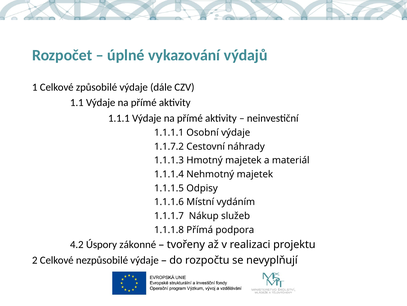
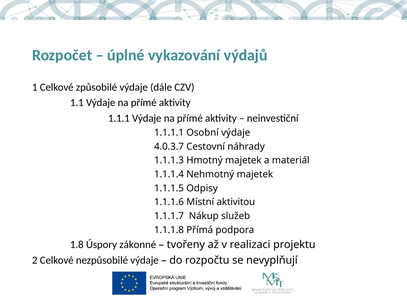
1.1.7.2: 1.1.7.2 -> 4.0.3.7
vydáním: vydáním -> aktivitou
4.2: 4.2 -> 1.8
